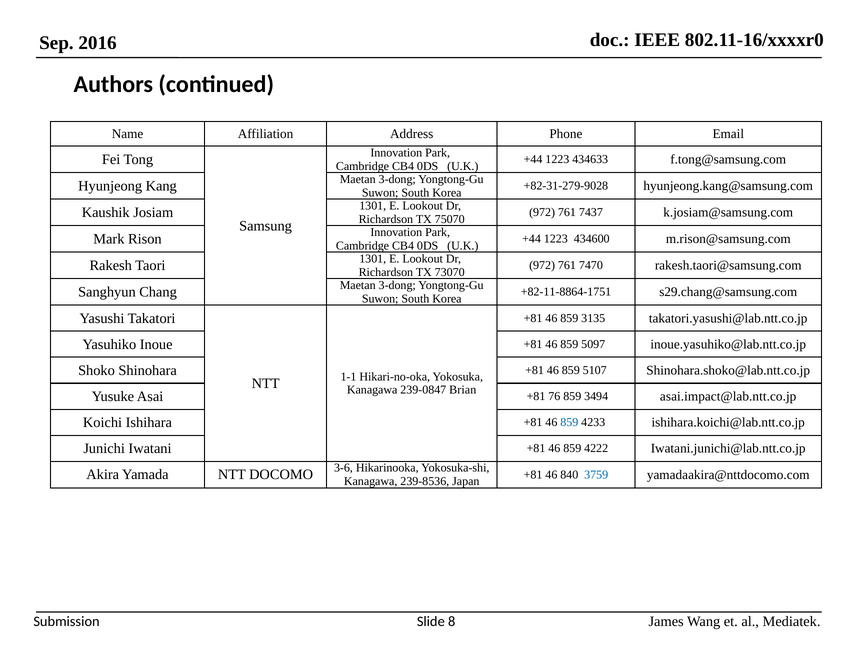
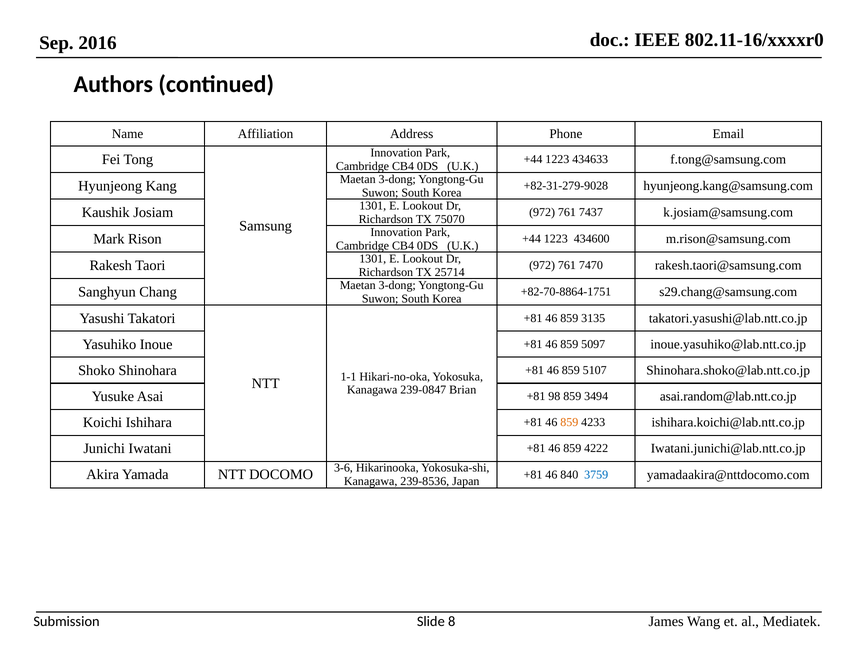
73070: 73070 -> 25714
+82-11-8864-1751: +82-11-8864-1751 -> +82-70-8864-1751
76: 76 -> 98
asai.impact@lab.ntt.co.jp: asai.impact@lab.ntt.co.jp -> asai.random@lab.ntt.co.jp
859 at (569, 423) colour: blue -> orange
